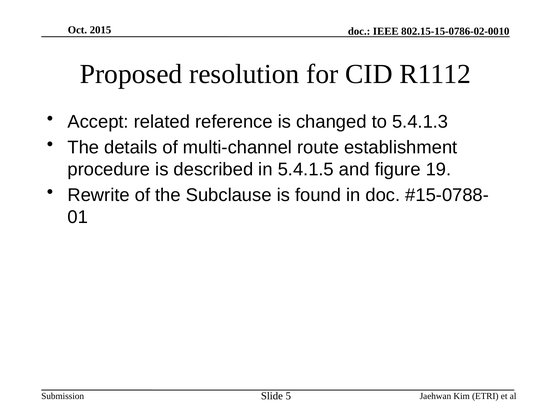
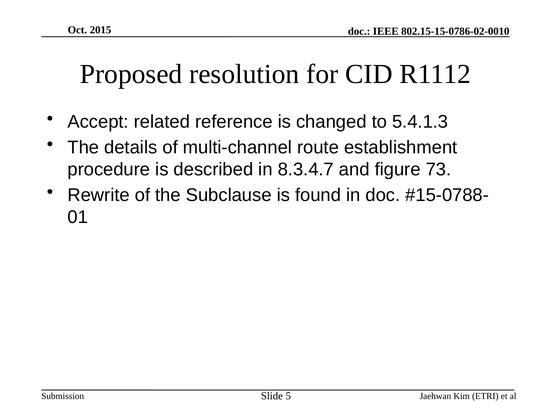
5.4.1.5: 5.4.1.5 -> 8.3.4.7
19: 19 -> 73
